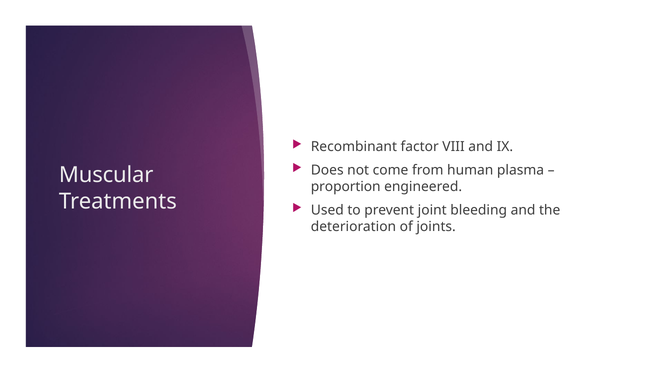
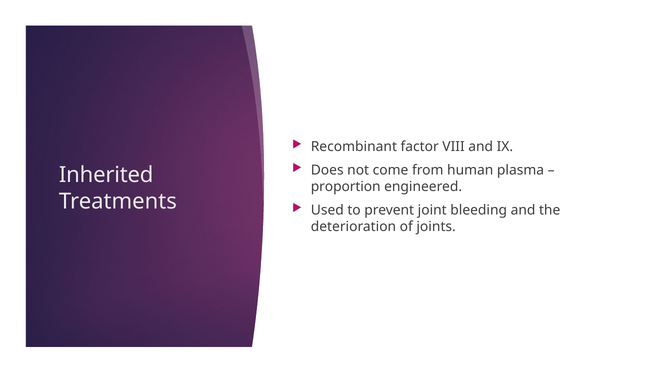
Muscular: Muscular -> Inherited
